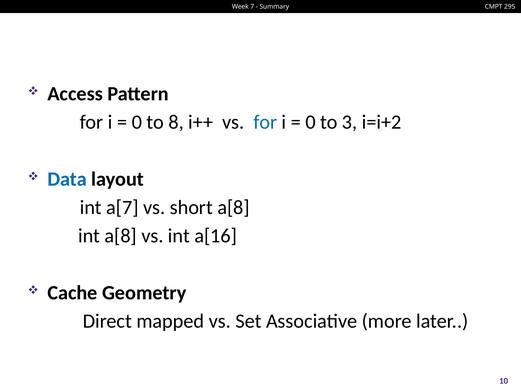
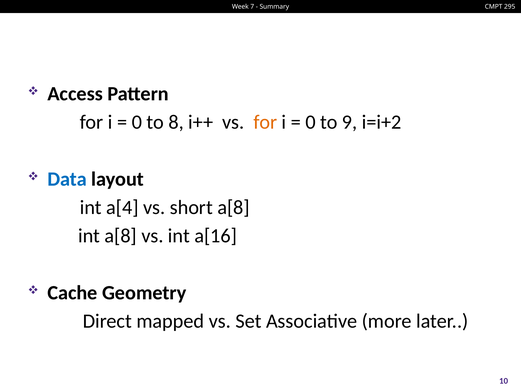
for at (265, 122) colour: blue -> orange
3: 3 -> 9
a[7: a[7 -> a[4
